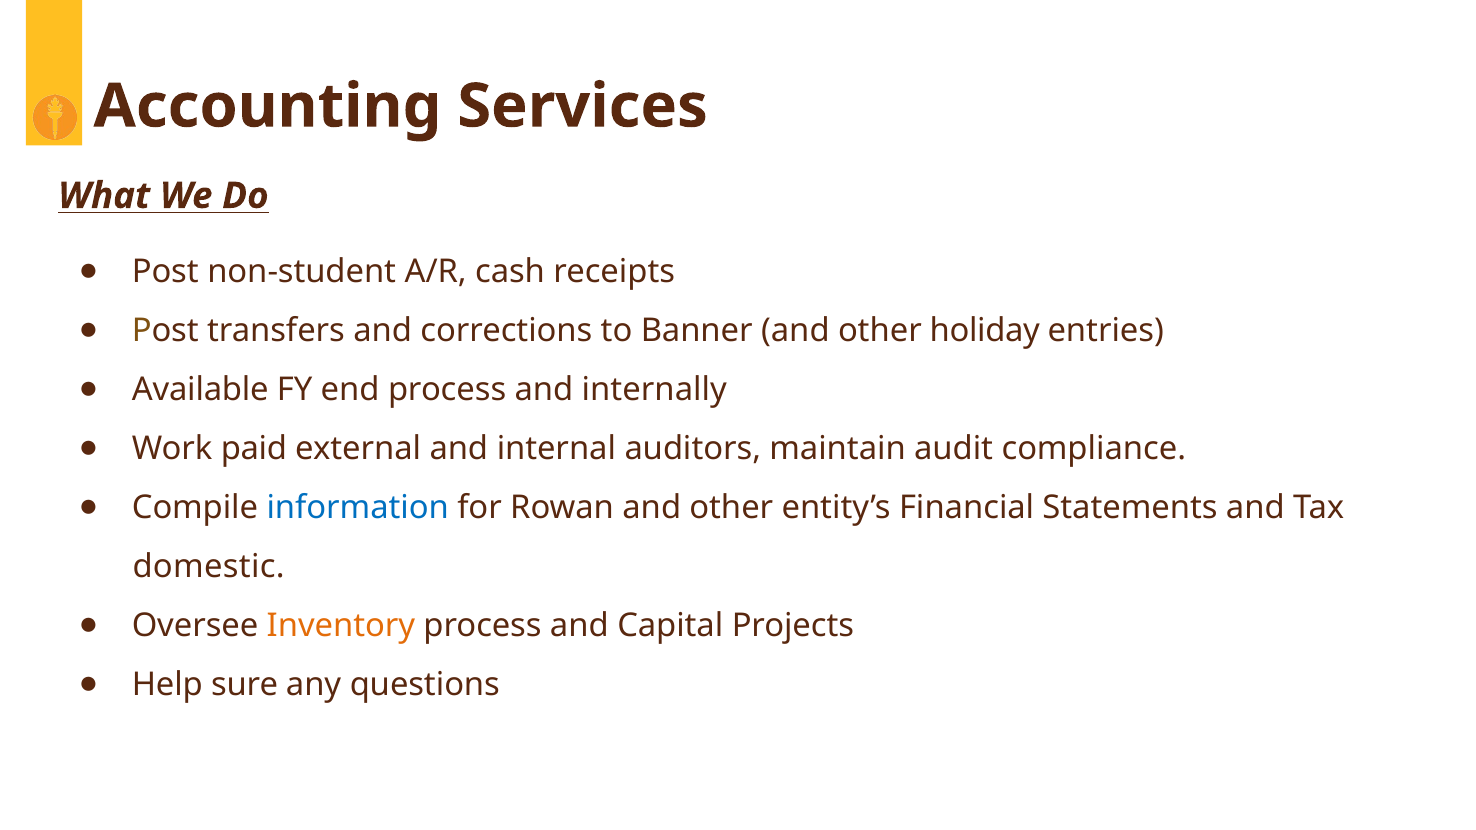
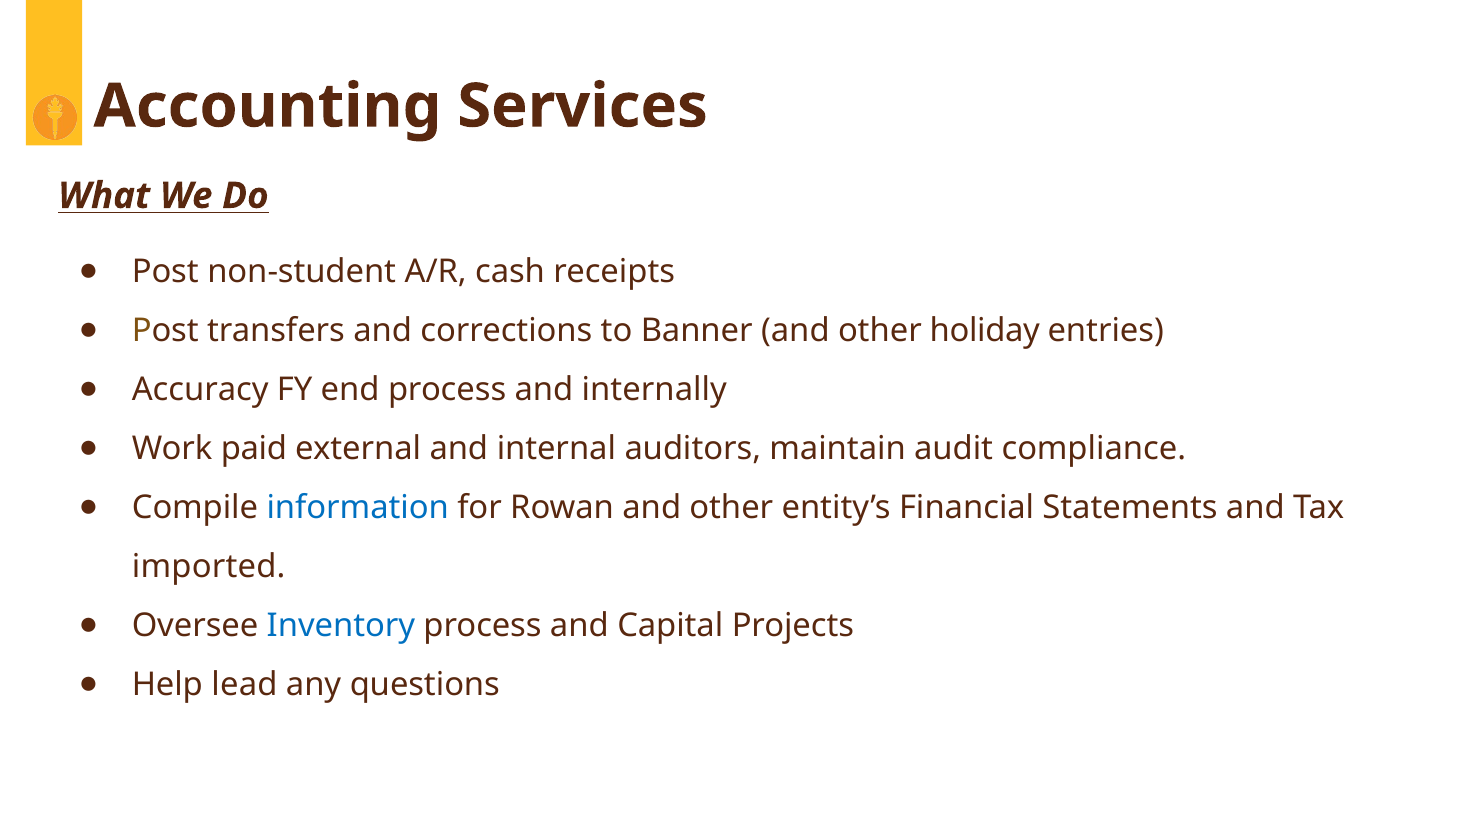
Available: Available -> Accuracy
domestic: domestic -> imported
Inventory colour: orange -> blue
sure: sure -> lead
